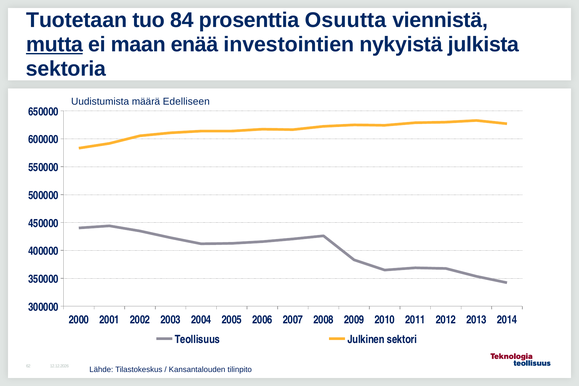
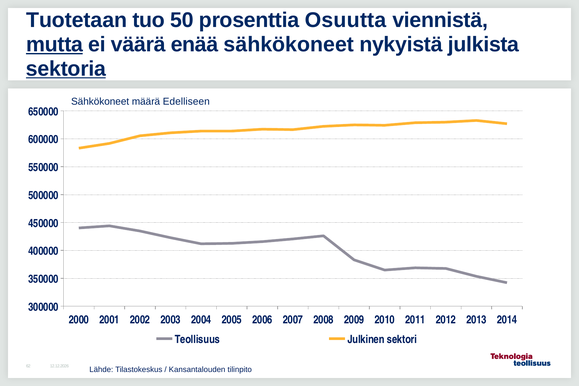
84: 84 -> 50
maan: maan -> väärä
enää investointien: investointien -> sähkökoneet
sektoria underline: none -> present
Uudistumista at (100, 102): Uudistumista -> Sähkökoneet
